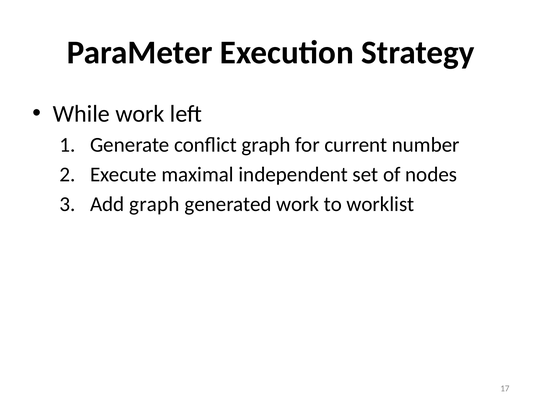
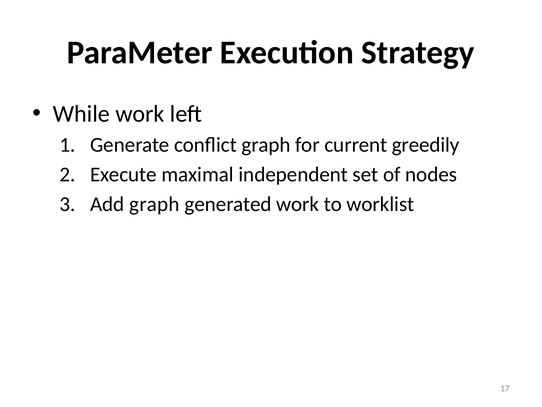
number: number -> greedily
